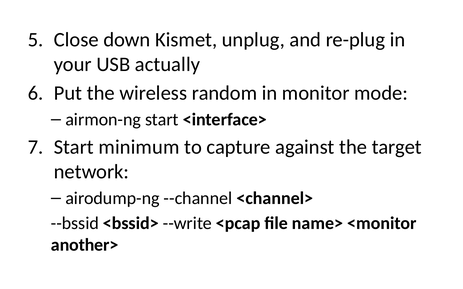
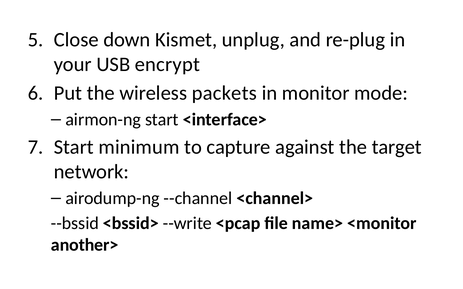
actually: actually -> encrypt
random: random -> packets
